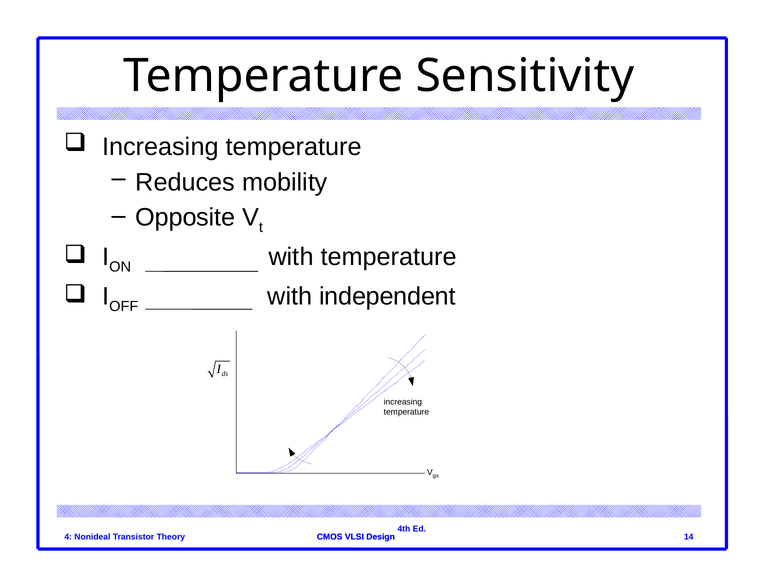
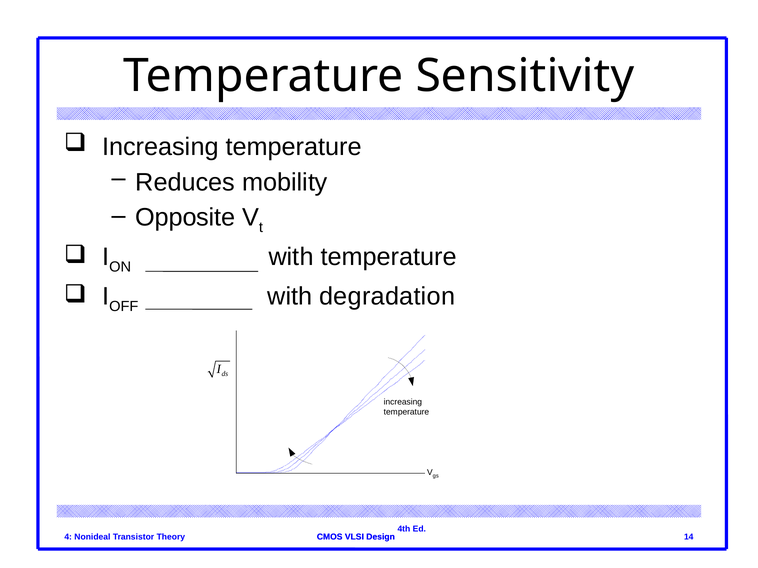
independent: independent -> degradation
